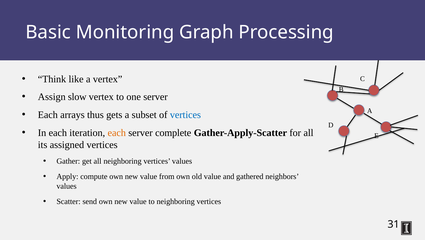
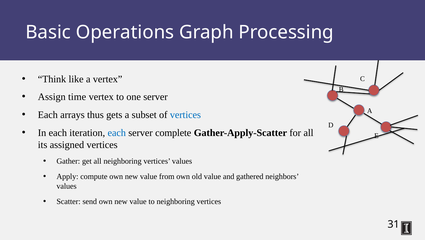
Monitoring: Monitoring -> Operations
slow: slow -> time
each at (117, 132) colour: orange -> blue
